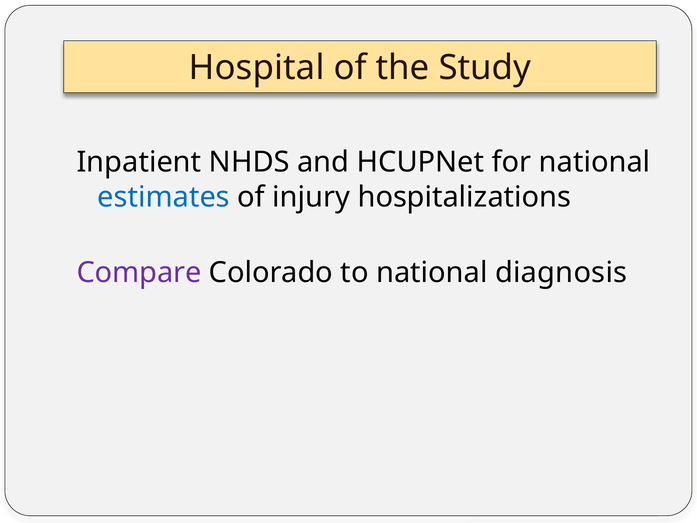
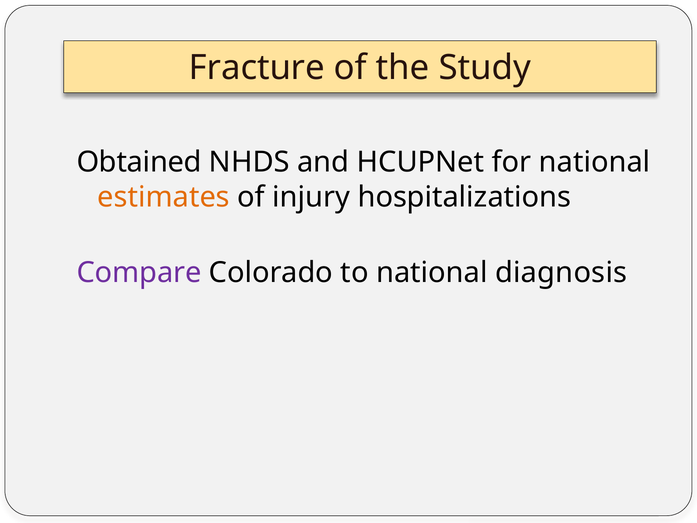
Hospital: Hospital -> Fracture
Inpatient: Inpatient -> Obtained
estimates colour: blue -> orange
